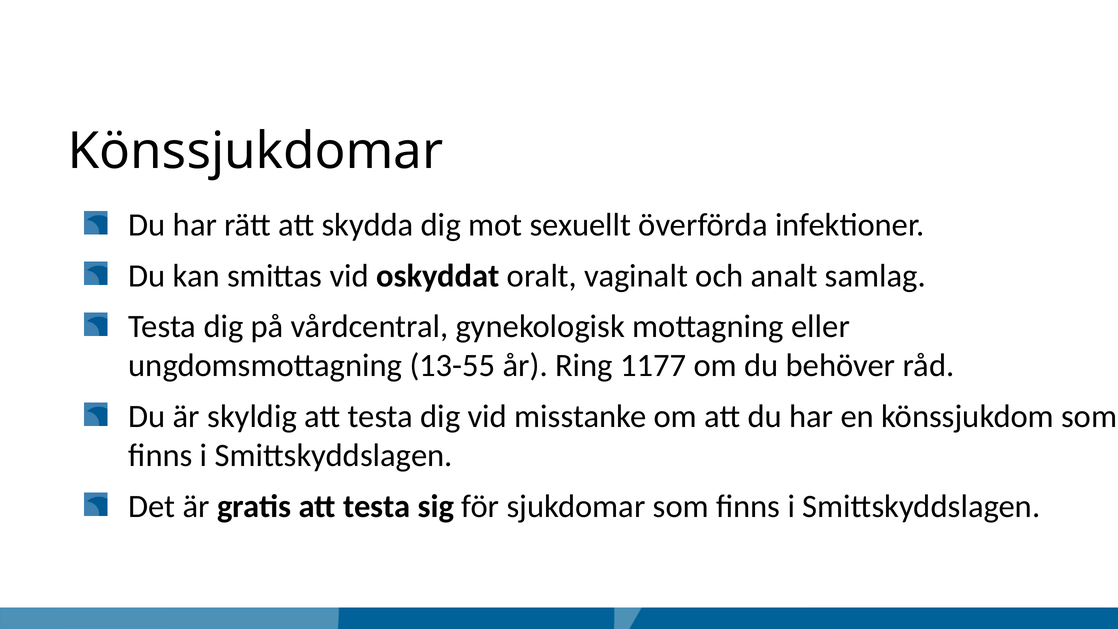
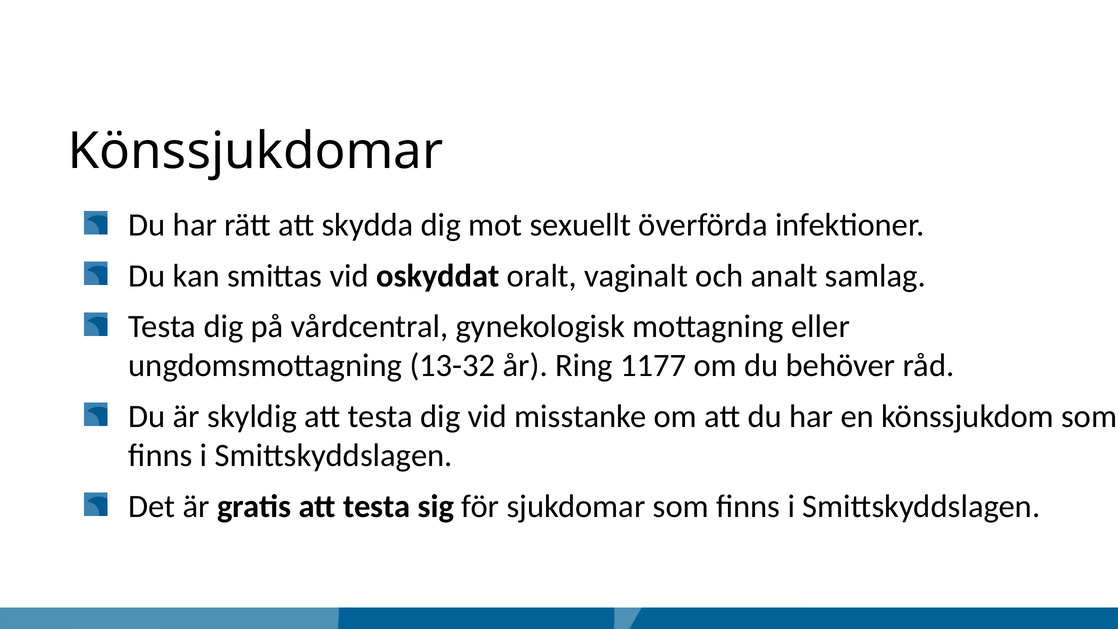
13-55: 13-55 -> 13-32
